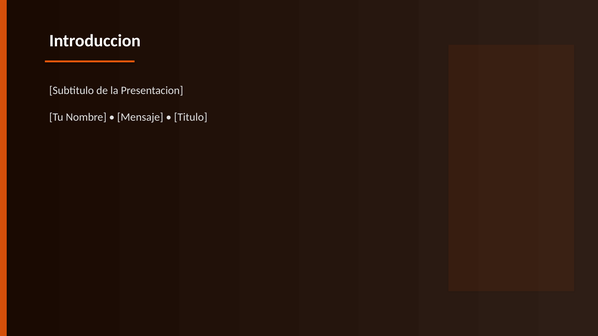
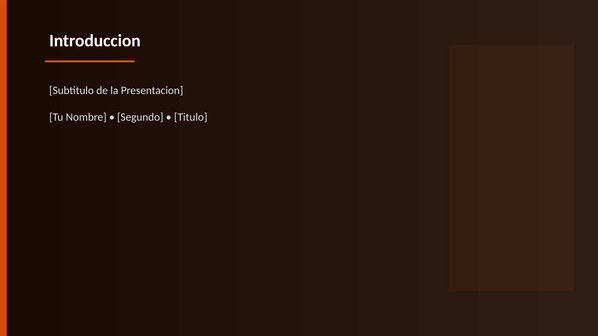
Mensaje: Mensaje -> Segundo
